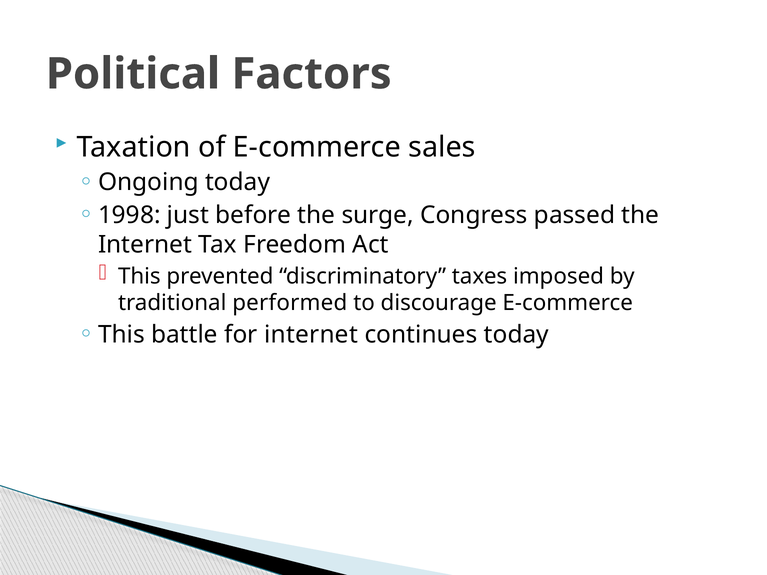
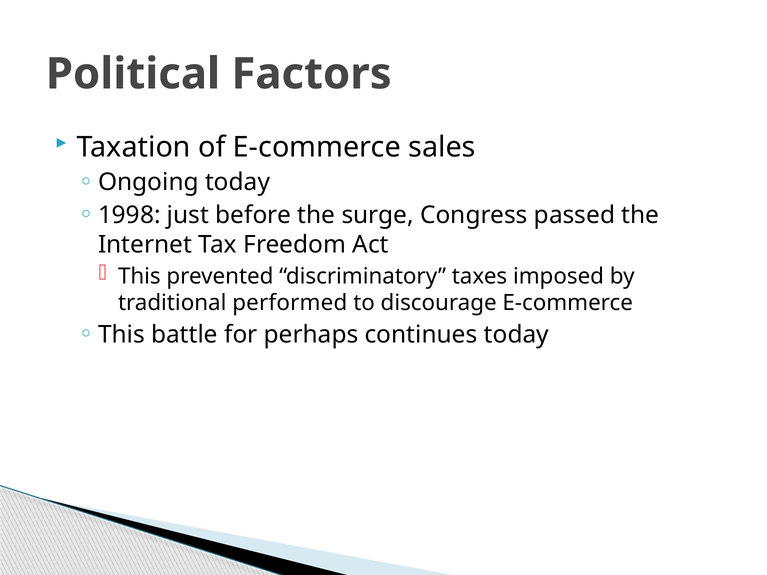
for internet: internet -> perhaps
